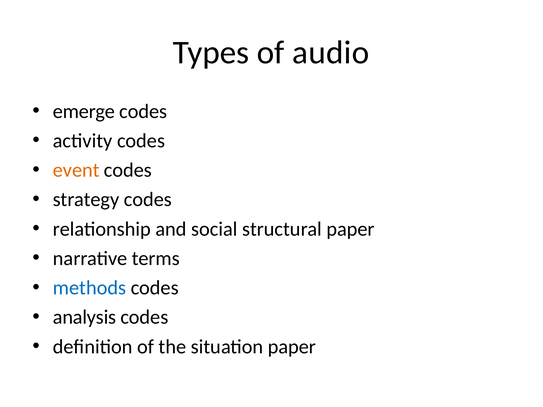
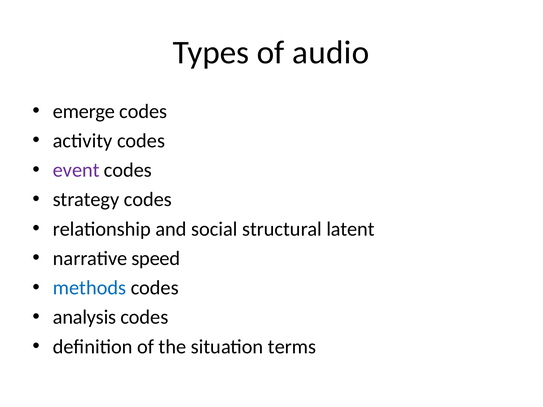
event colour: orange -> purple
structural paper: paper -> latent
terms: terms -> speed
situation paper: paper -> terms
